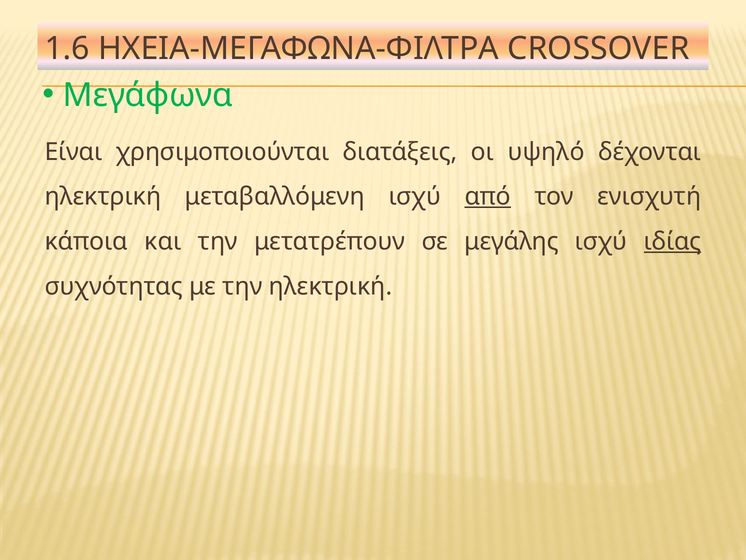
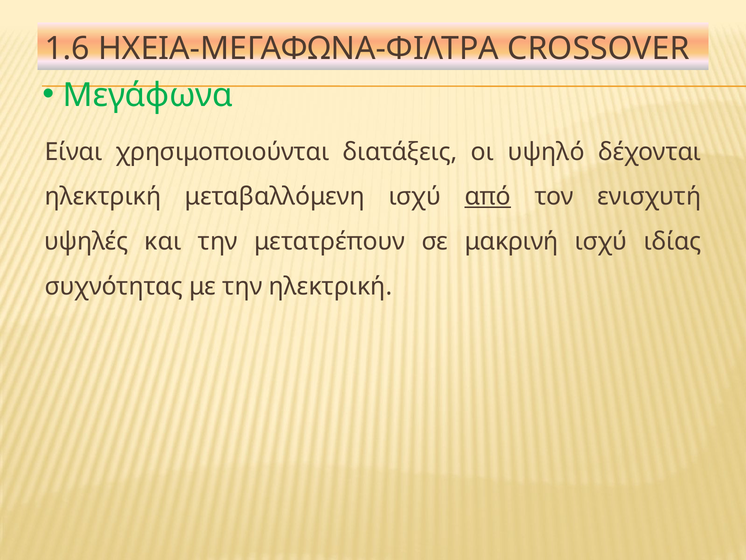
κάποια: κάποια -> υψηλές
μεγάλης: μεγάλης -> μακρινή
ιδίας underline: present -> none
